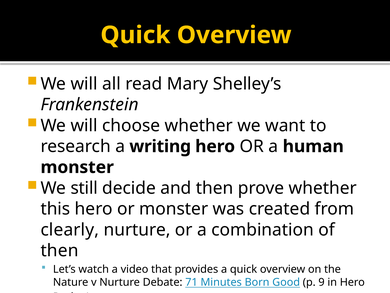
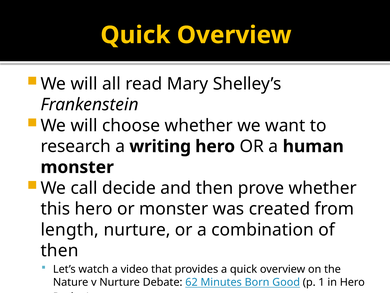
still: still -> call
clearly: clearly -> length
71: 71 -> 62
9: 9 -> 1
